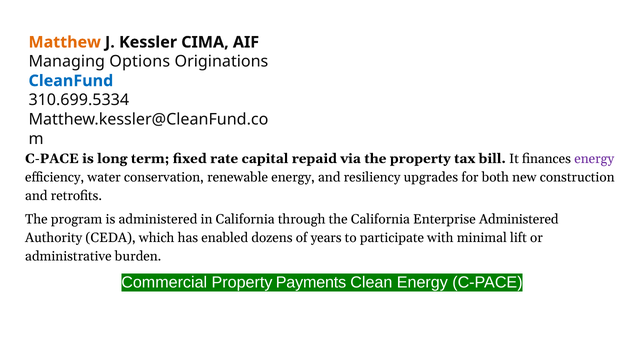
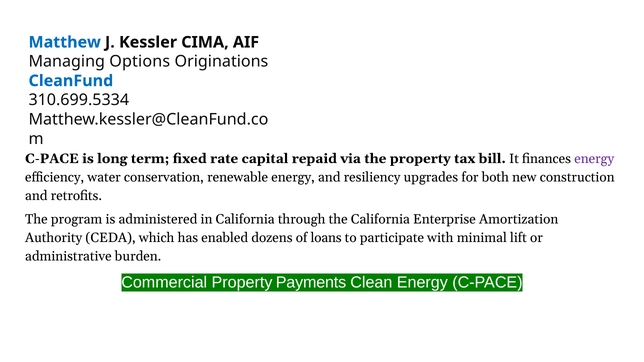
Matthew colour: orange -> blue
Enterprise Administered: Administered -> Amortization
years: years -> loans
